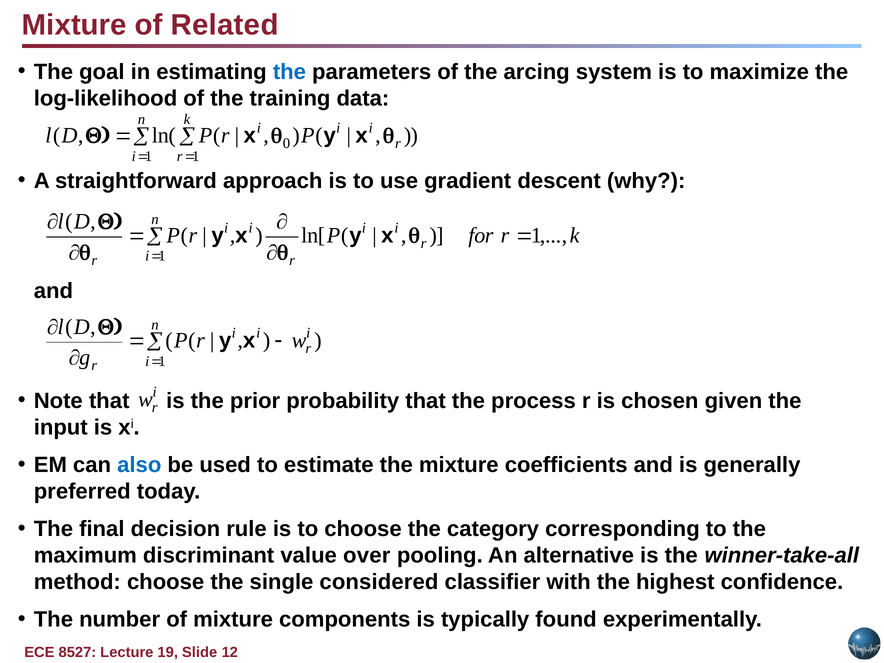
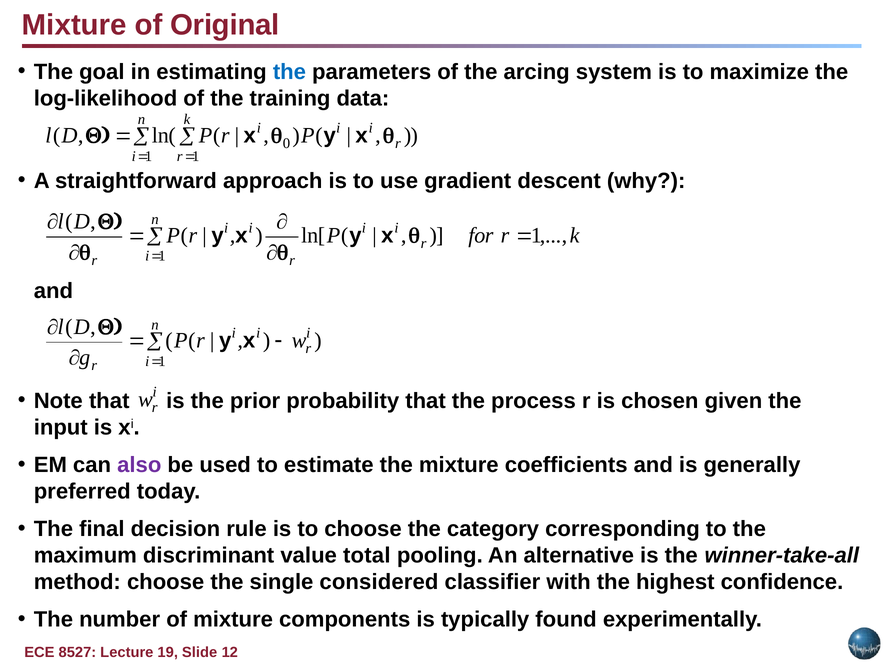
Related: Related -> Original
also colour: blue -> purple
over: over -> total
